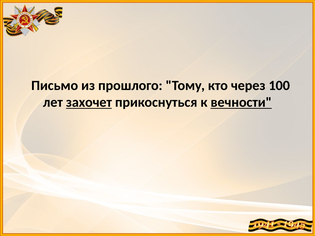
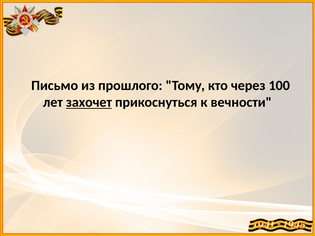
вечности underline: present -> none
